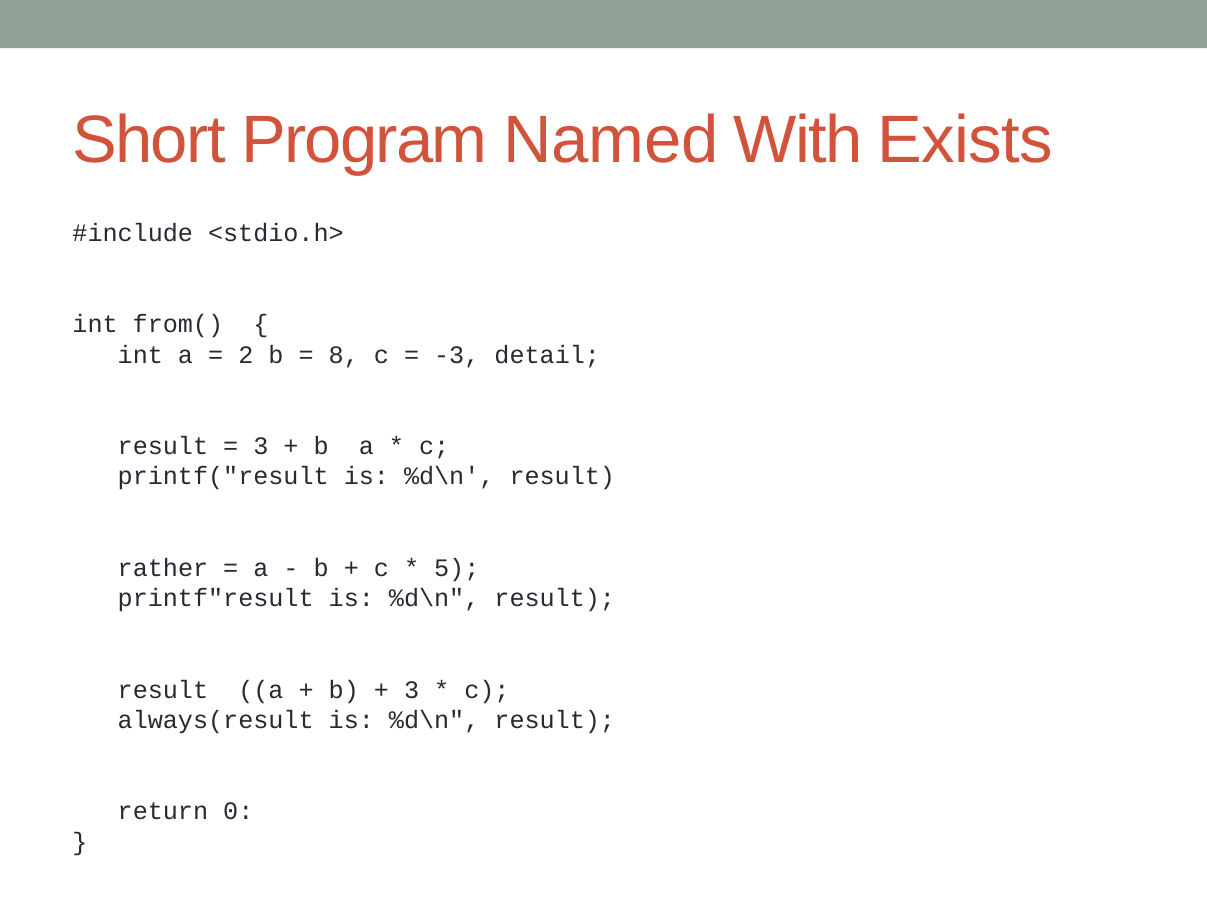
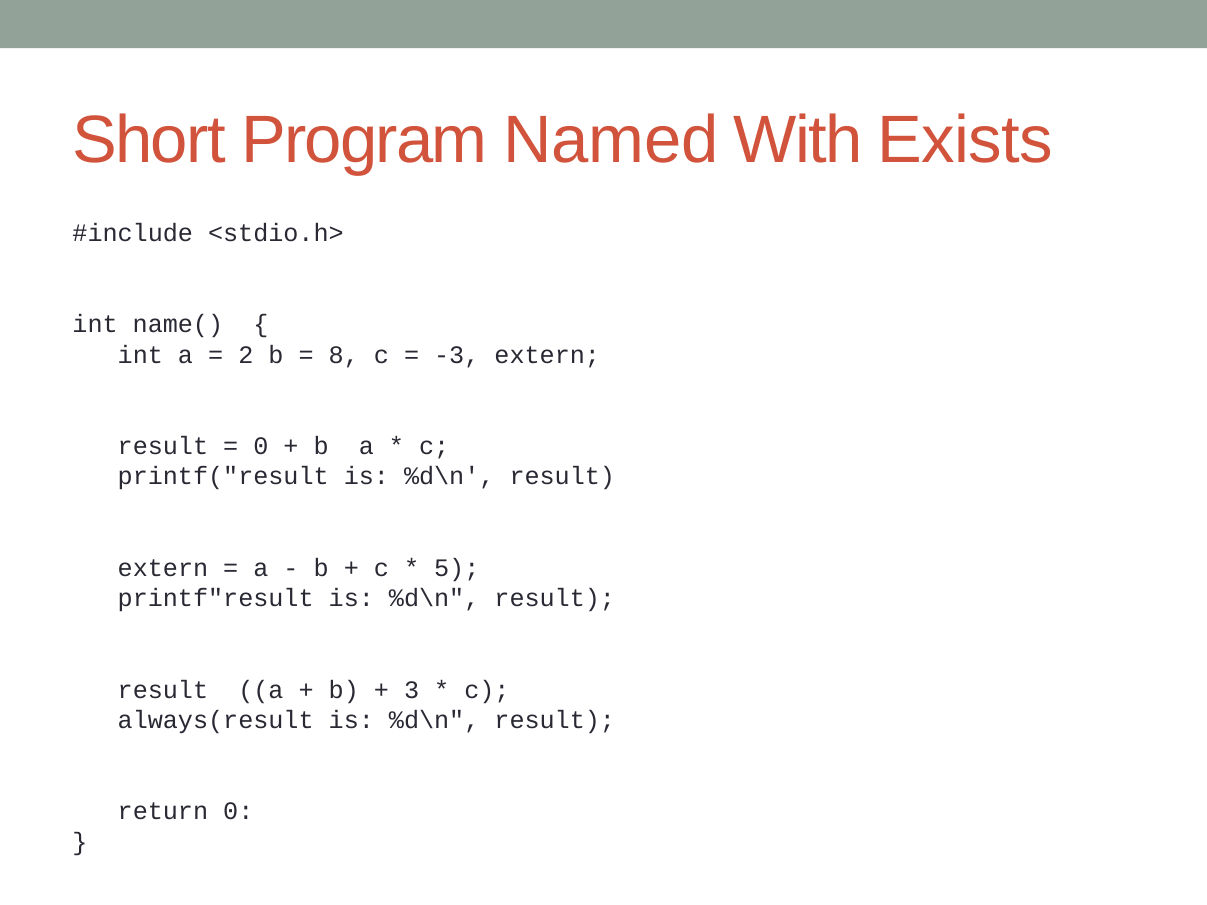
from(: from( -> name(
-3 detail: detail -> extern
3 at (261, 446): 3 -> 0
rather at (163, 568): rather -> extern
